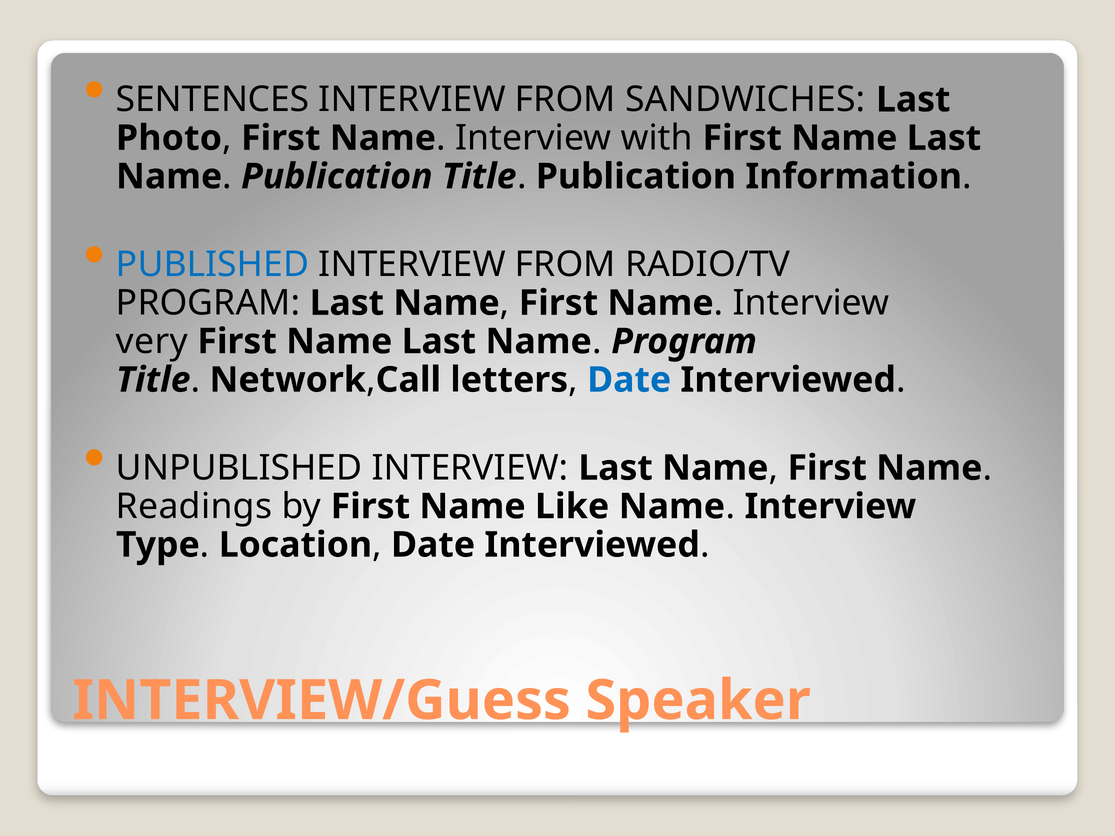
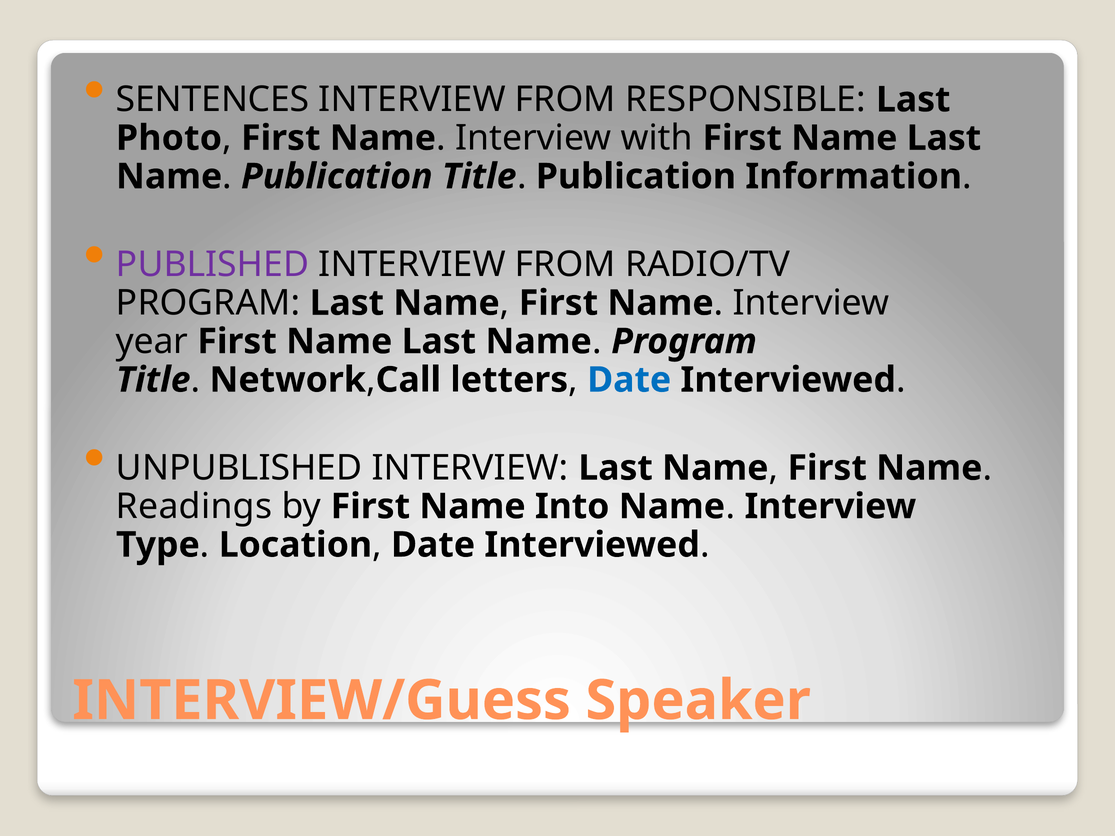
SANDWICHES: SANDWICHES -> RESPONSIBLE
PUBLISHED colour: blue -> purple
very: very -> year
Like: Like -> Into
